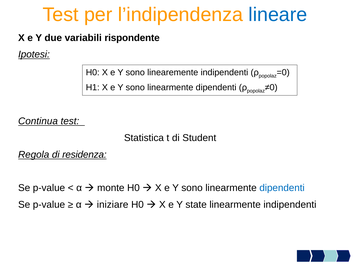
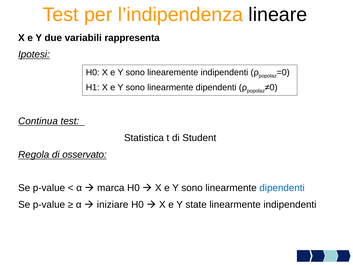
lineare colour: blue -> black
rispondente: rispondente -> rappresenta
residenza: residenza -> osservato
monte: monte -> marca
